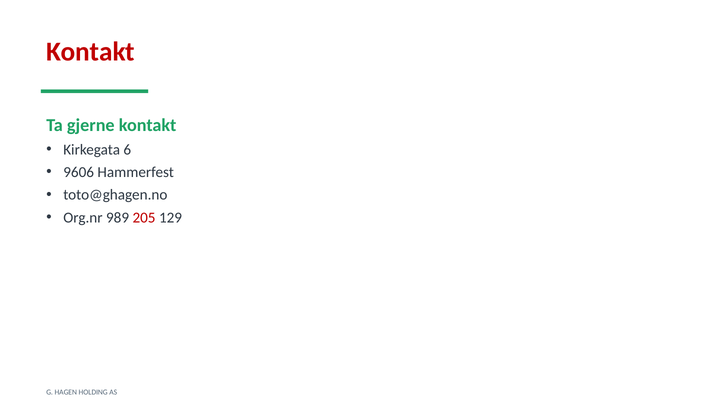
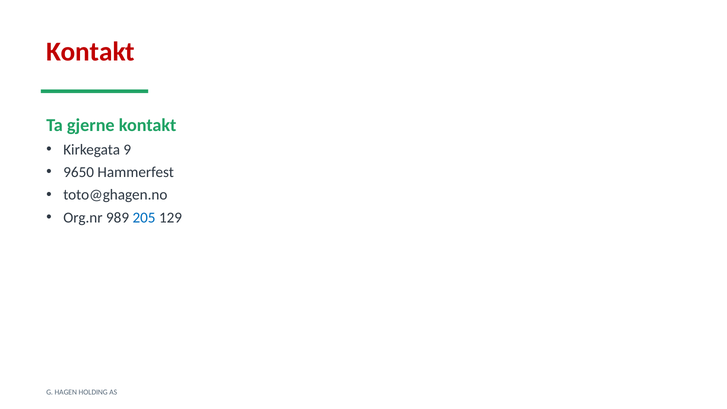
6: 6 -> 9
9606: 9606 -> 9650
205 colour: red -> blue
